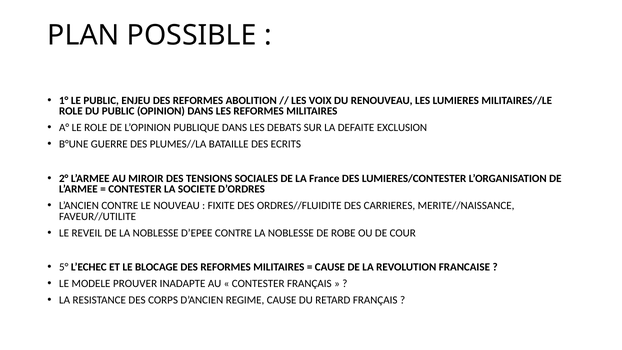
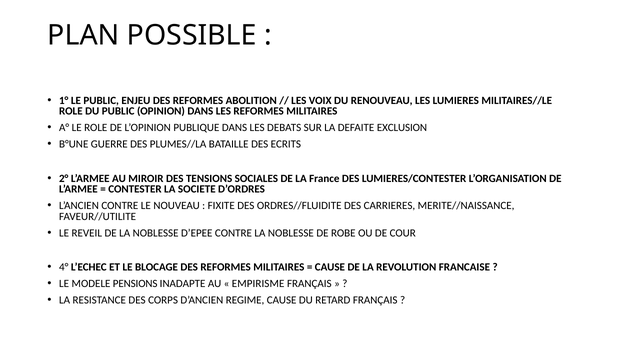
5°: 5° -> 4°
PROUVER: PROUVER -> PENSIONS
CONTESTER at (258, 284): CONTESTER -> EMPIRISME
